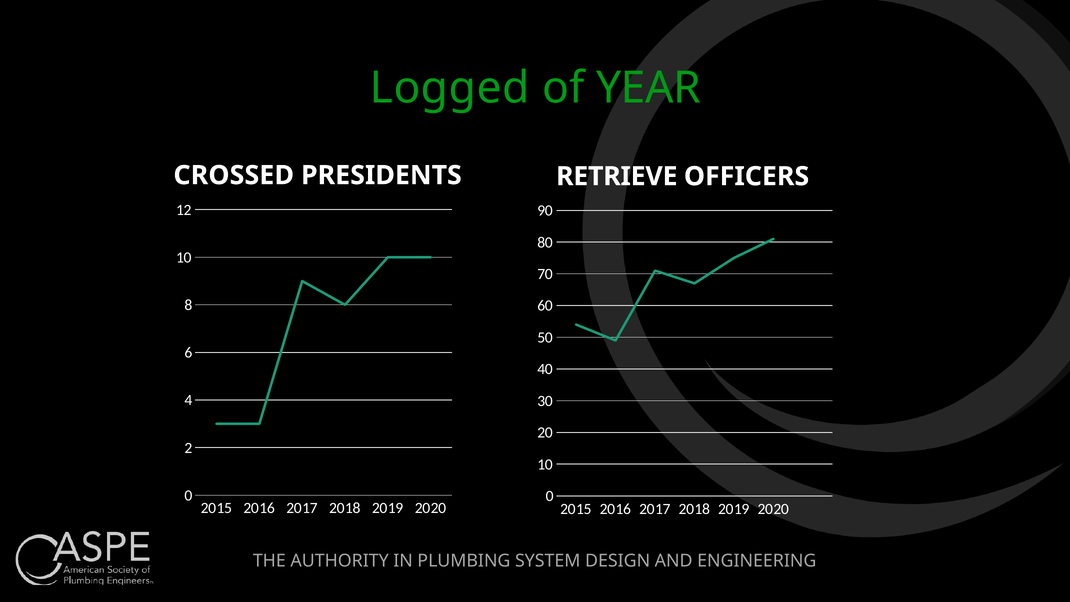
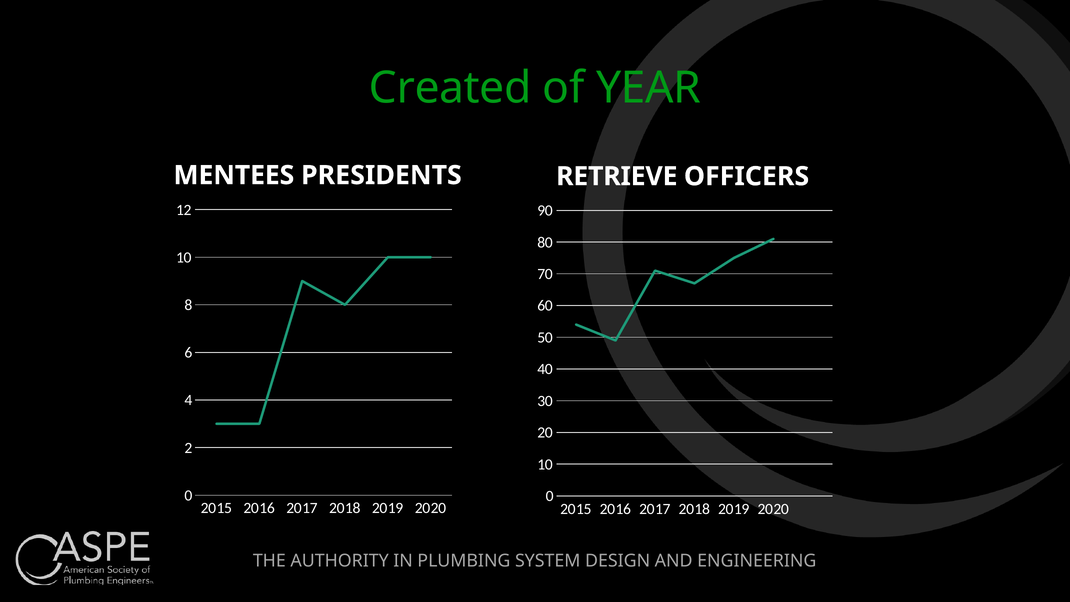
Logged: Logged -> Created
CROSSED: CROSSED -> MENTEES
